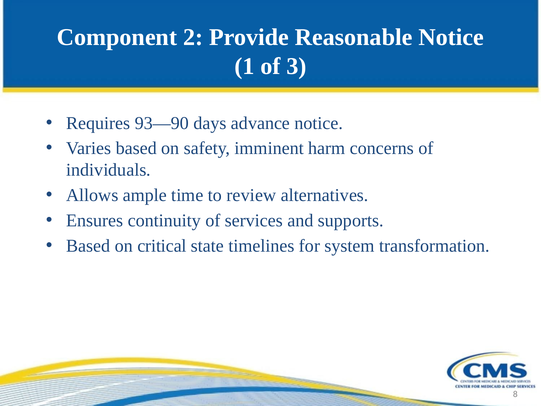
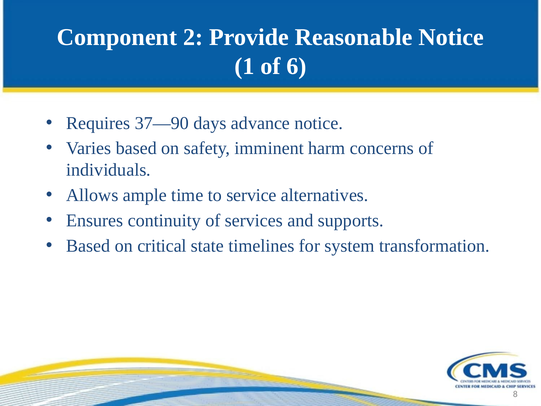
3: 3 -> 6
93—90: 93—90 -> 37—90
review: review -> service
